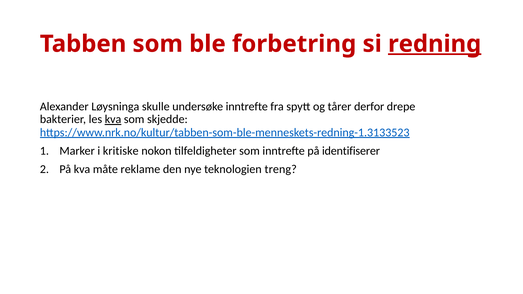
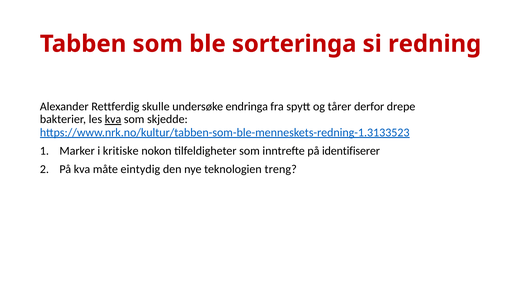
forbetring: forbetring -> sorteringa
redning underline: present -> none
Løysninga: Løysninga -> Rettferdig
undersøke inntrefte: inntrefte -> endringa
reklame: reklame -> eintydig
